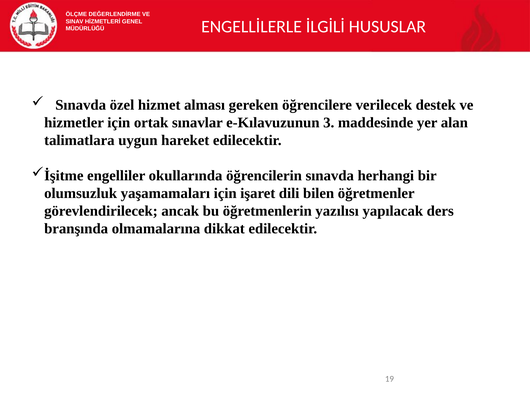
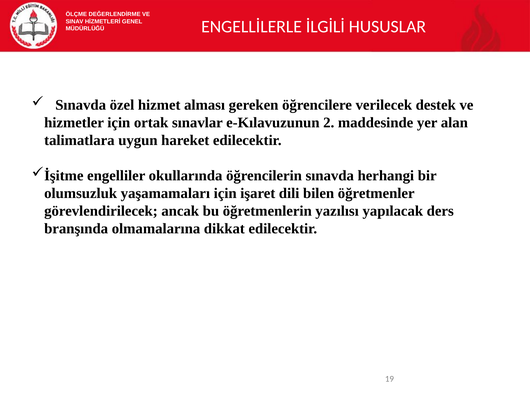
3: 3 -> 2
